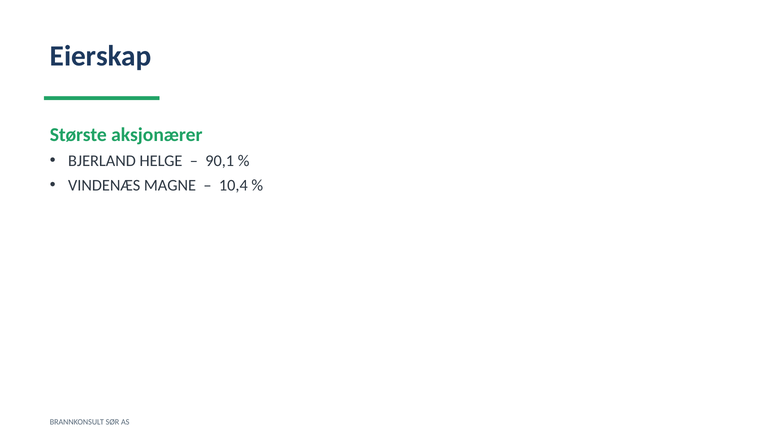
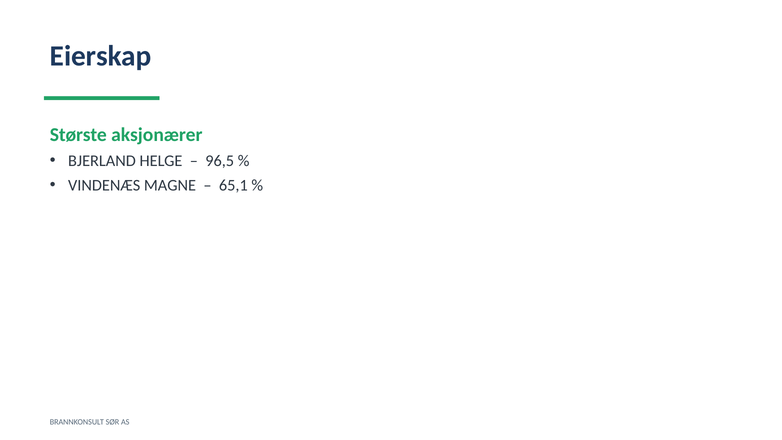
90,1: 90,1 -> 96,5
10,4: 10,4 -> 65,1
